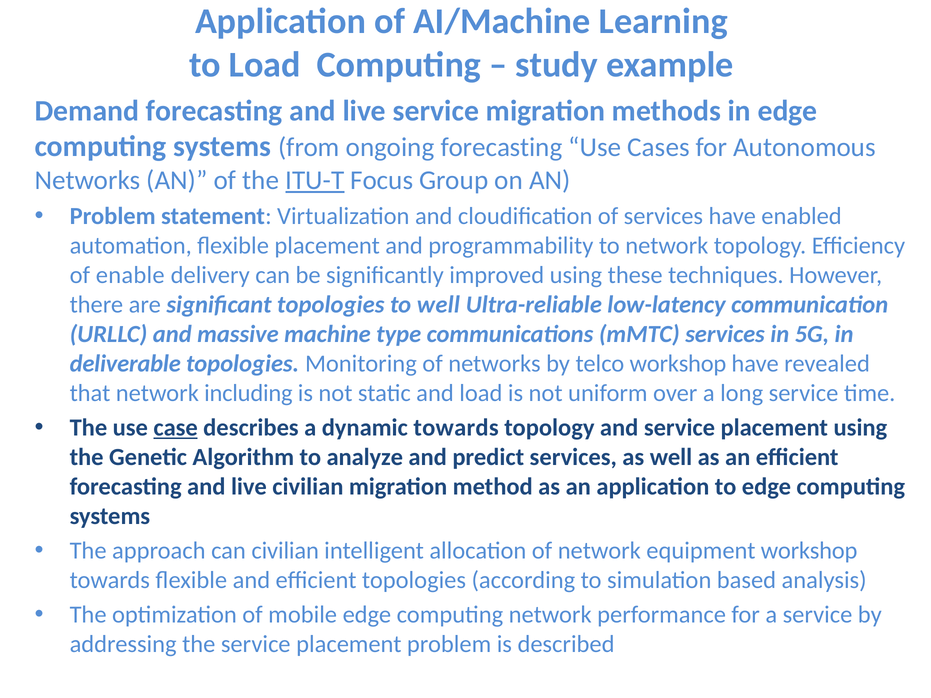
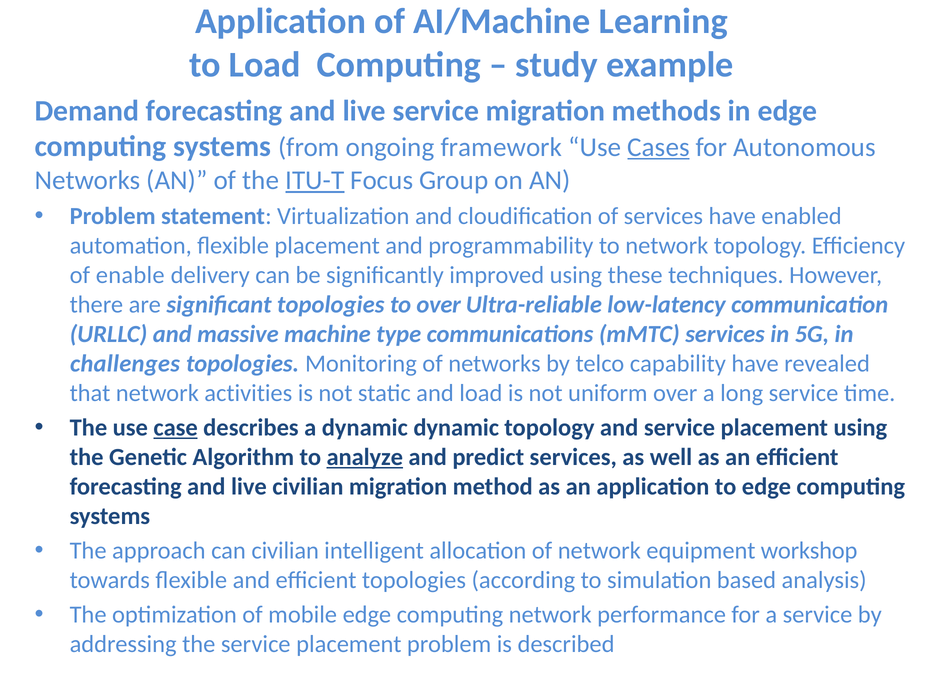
ongoing forecasting: forecasting -> framework
Cases underline: none -> present
to well: well -> over
deliverable: deliverable -> challenges
telco workshop: workshop -> capability
including: including -> activities
dynamic towards: towards -> dynamic
analyze underline: none -> present
